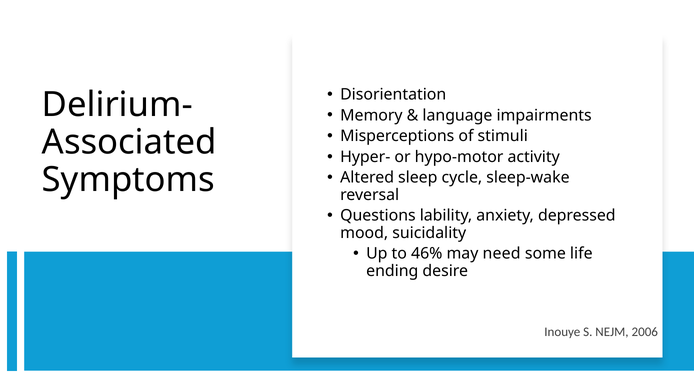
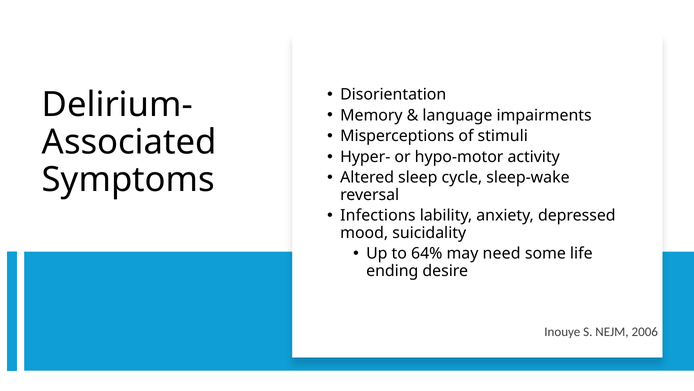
Questions: Questions -> Infections
46%: 46% -> 64%
